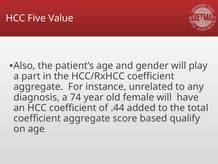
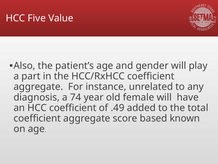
.44: .44 -> .49
qualify: qualify -> known
